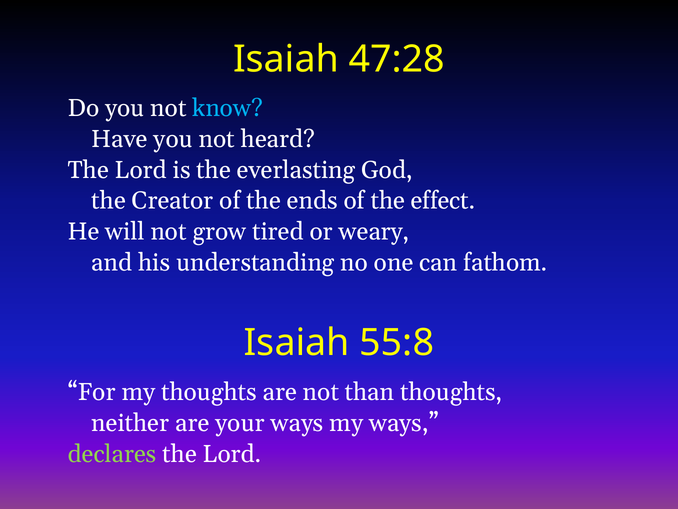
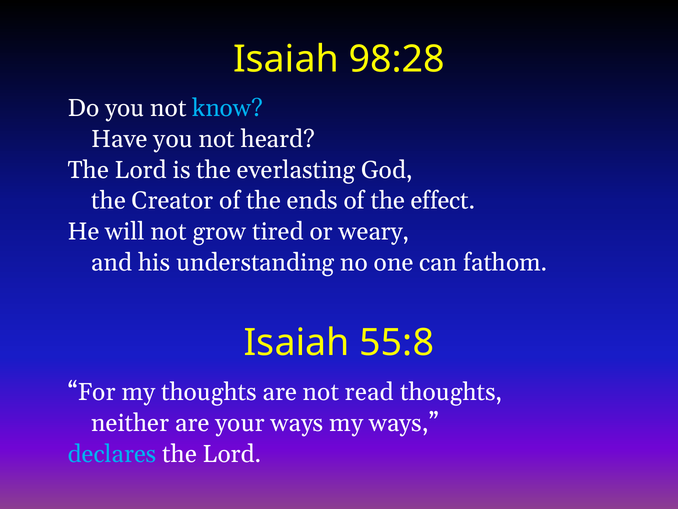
47:28: 47:28 -> 98:28
than: than -> read
declares colour: light green -> light blue
